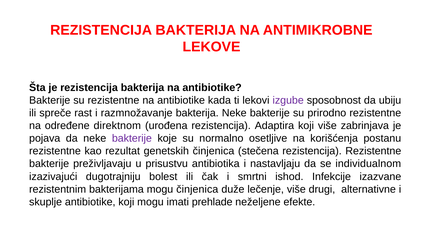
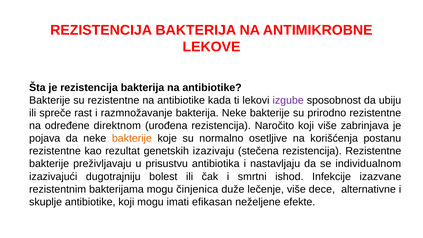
Adaptira: Adaptira -> Naročito
bakterije at (132, 138) colour: purple -> orange
genetskih činjenica: činjenica -> izazivaju
drugi: drugi -> dece
prehlade: prehlade -> efikasan
